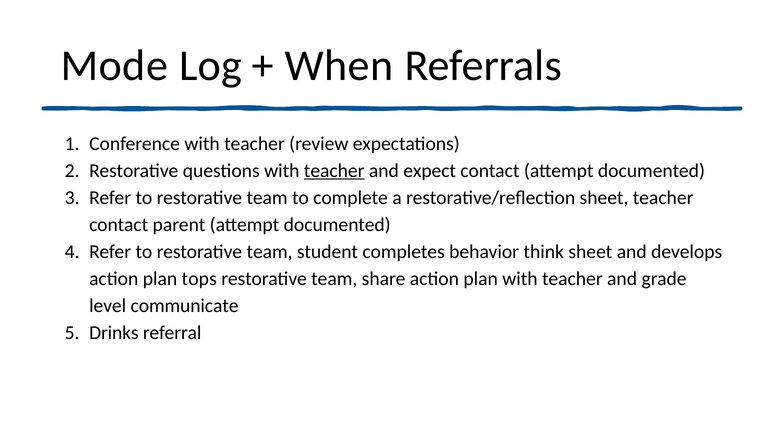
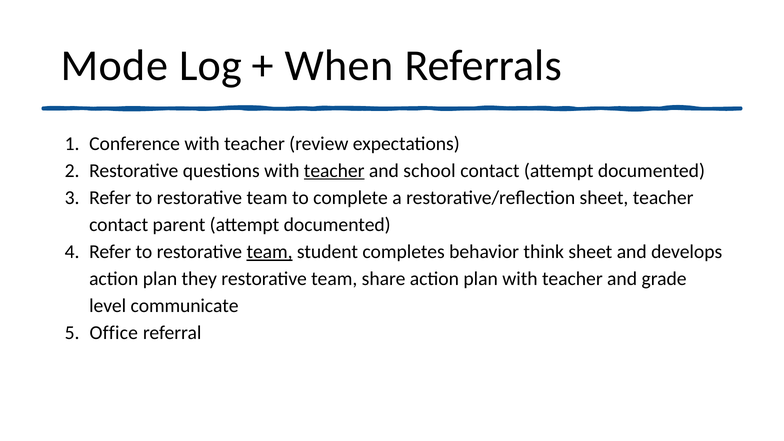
expect: expect -> school
team at (270, 252) underline: none -> present
tops: tops -> they
Drinks: Drinks -> Office
